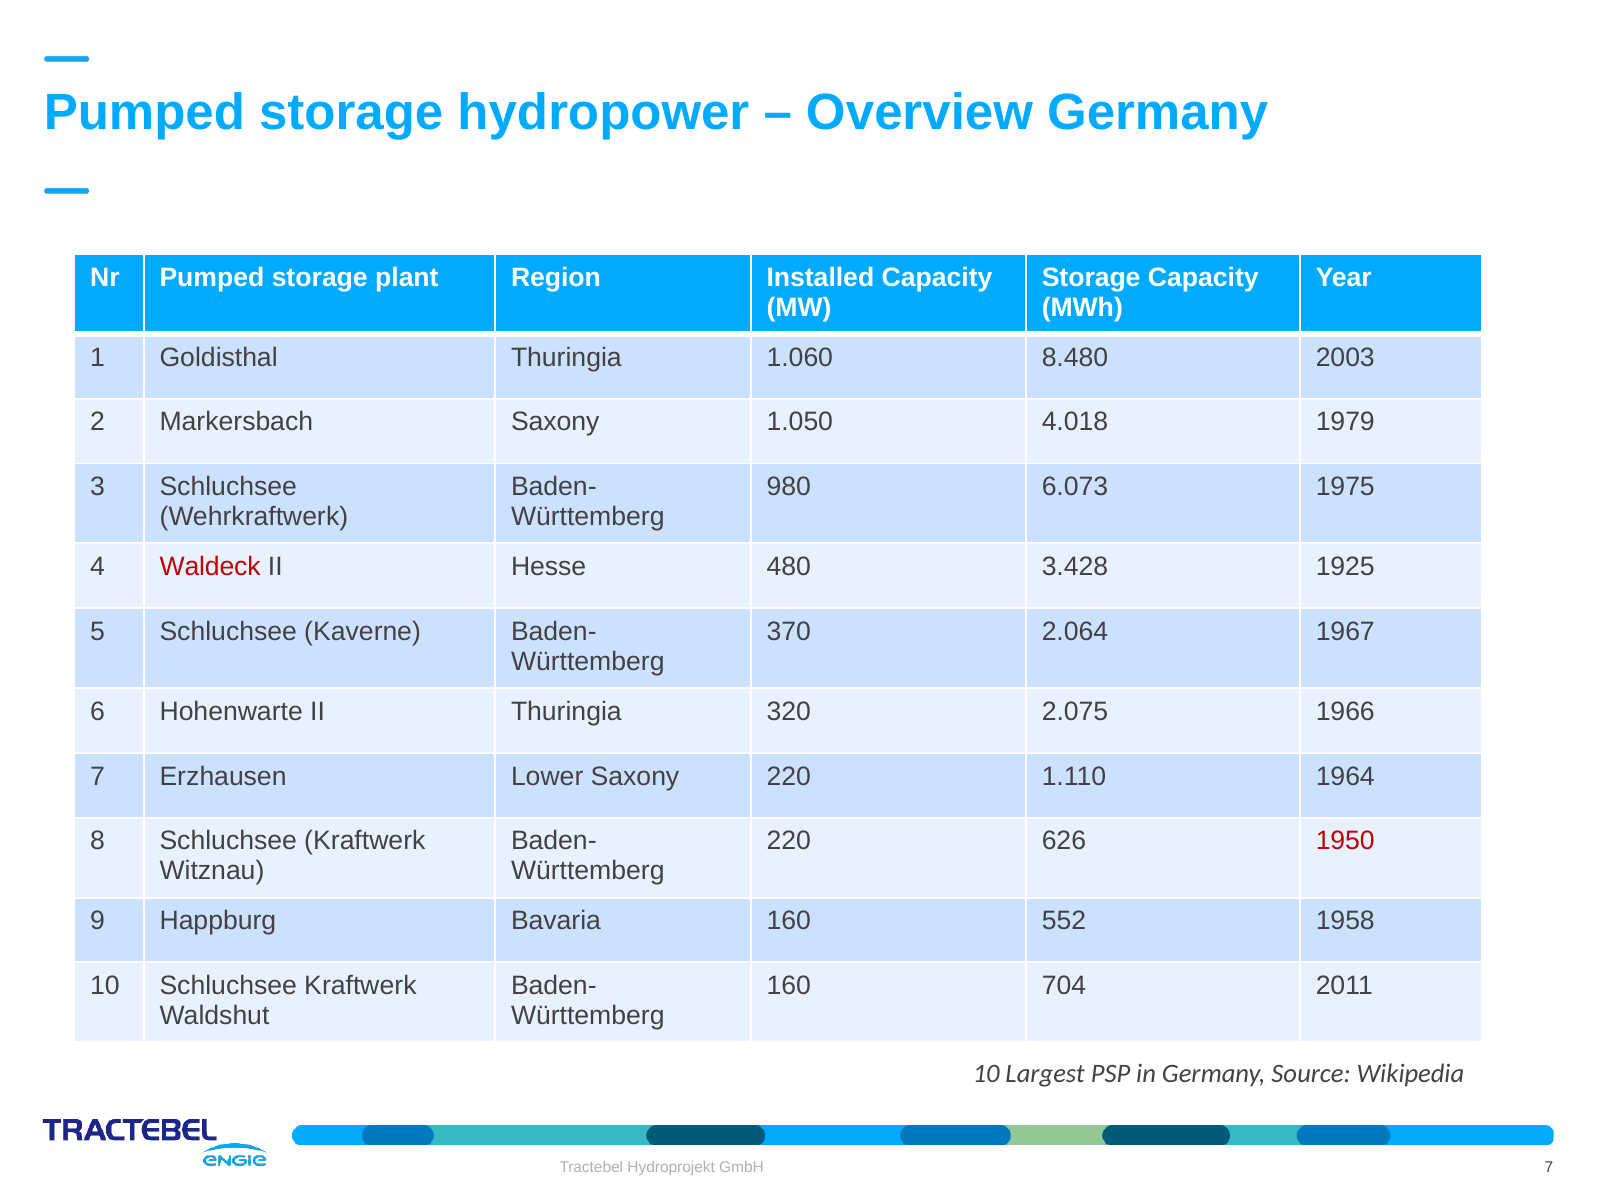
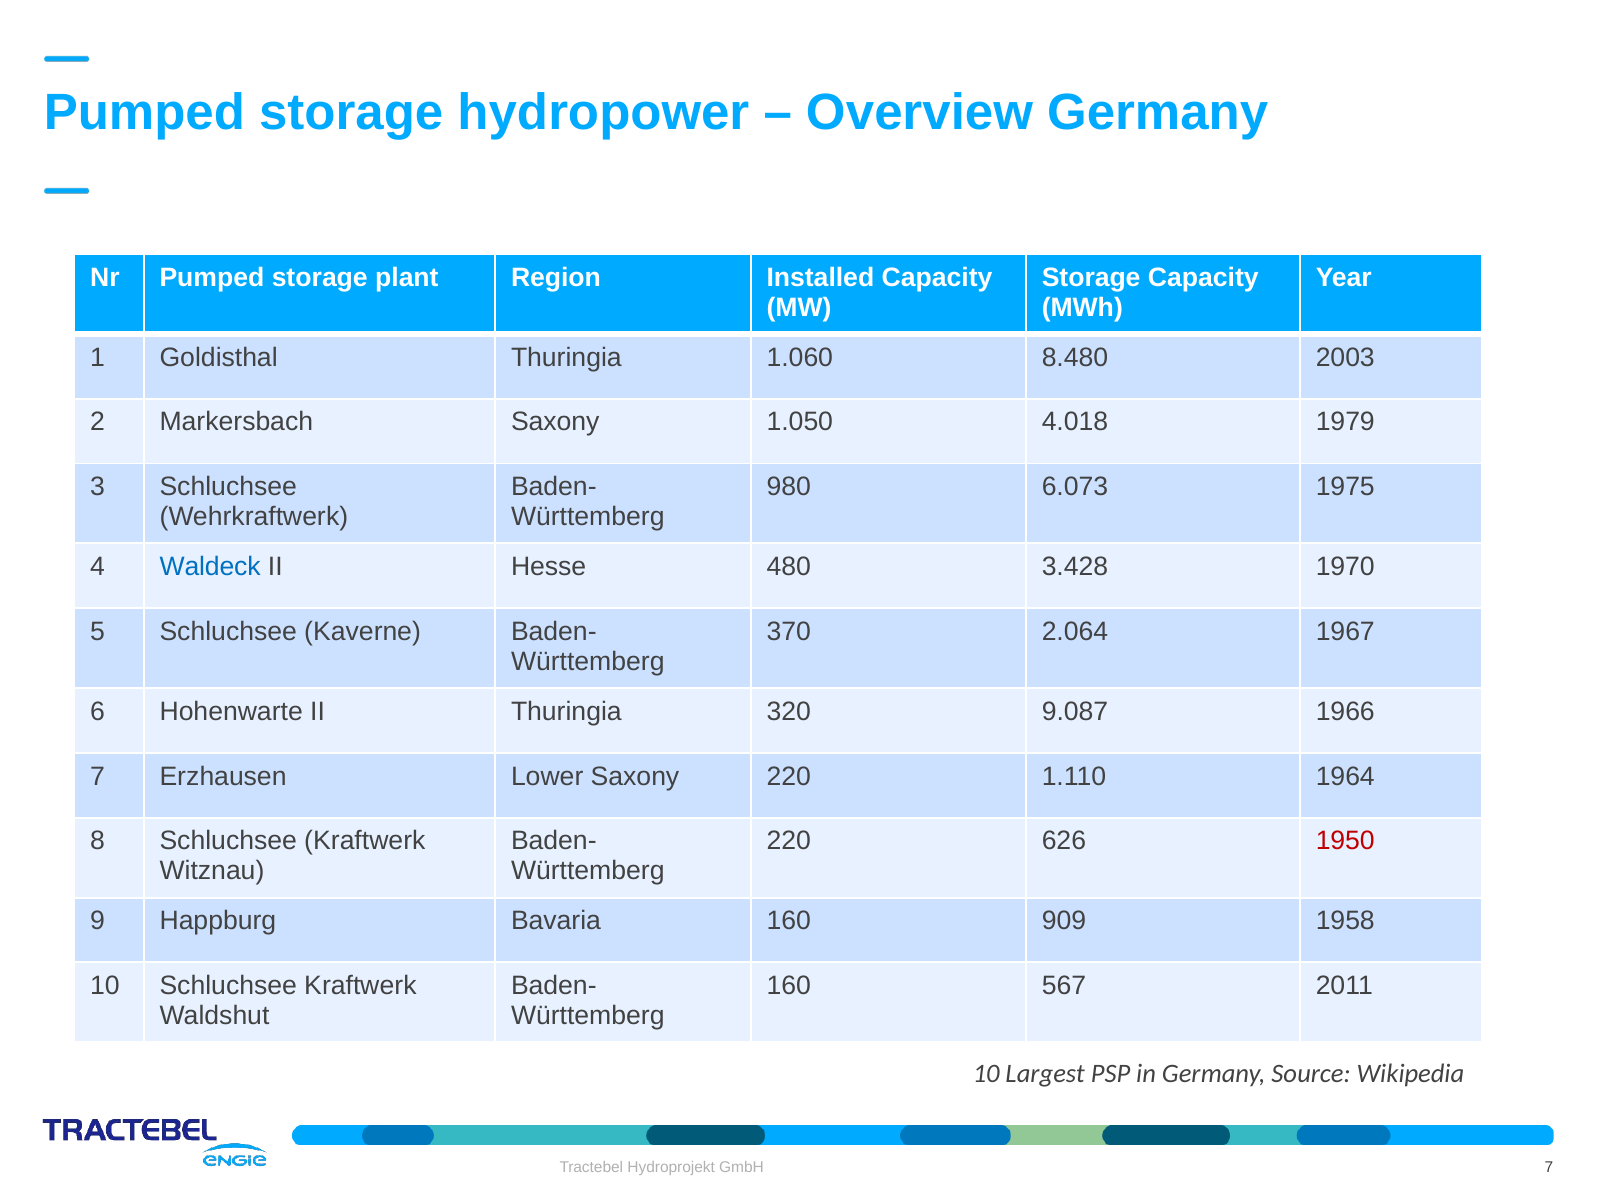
Waldeck colour: red -> blue
1925: 1925 -> 1970
2.075: 2.075 -> 9.087
552: 552 -> 909
704: 704 -> 567
